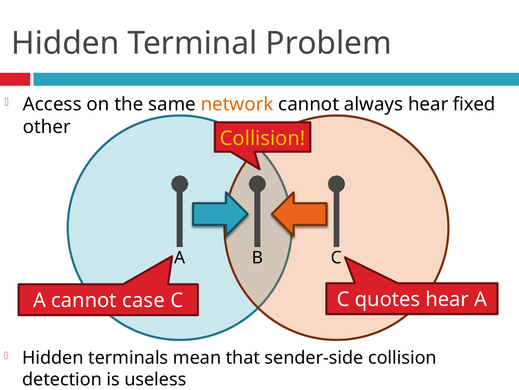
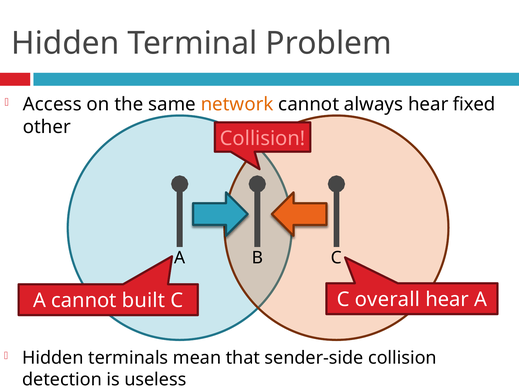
Collision at (263, 138) colour: yellow -> pink
case: case -> built
quotes: quotes -> overall
